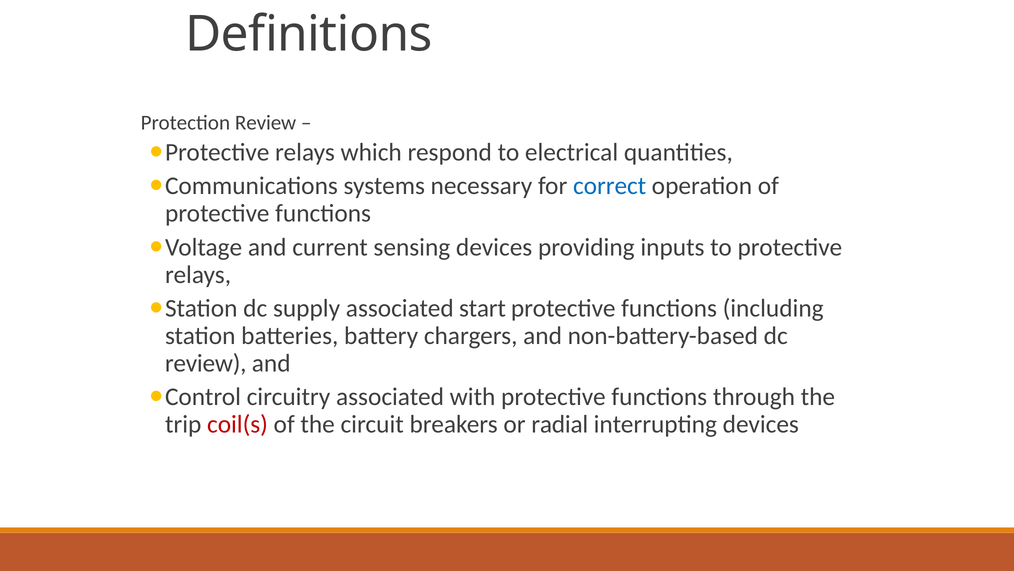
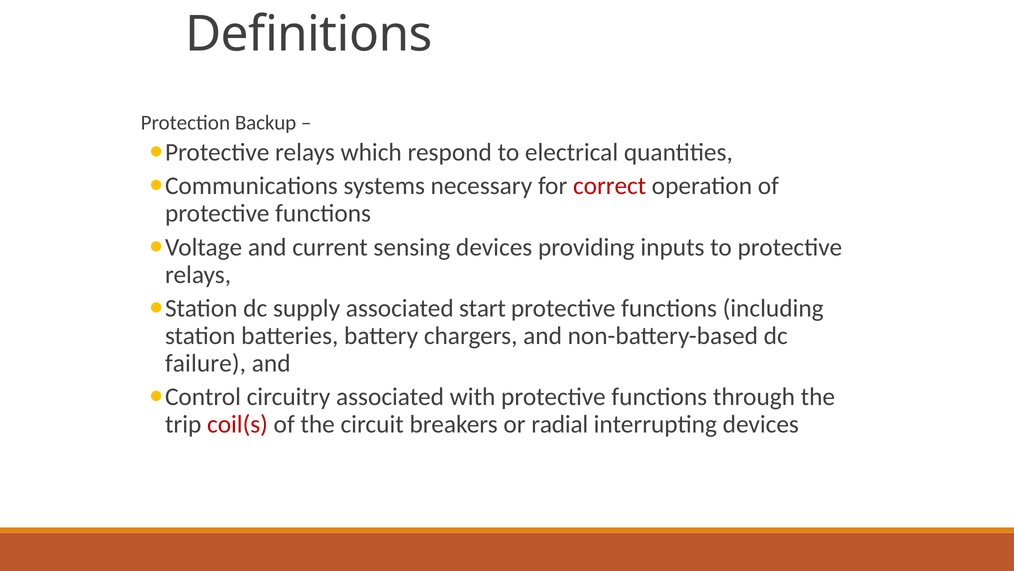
Protection Review: Review -> Backup
correct colour: blue -> red
review at (206, 363): review -> failure
